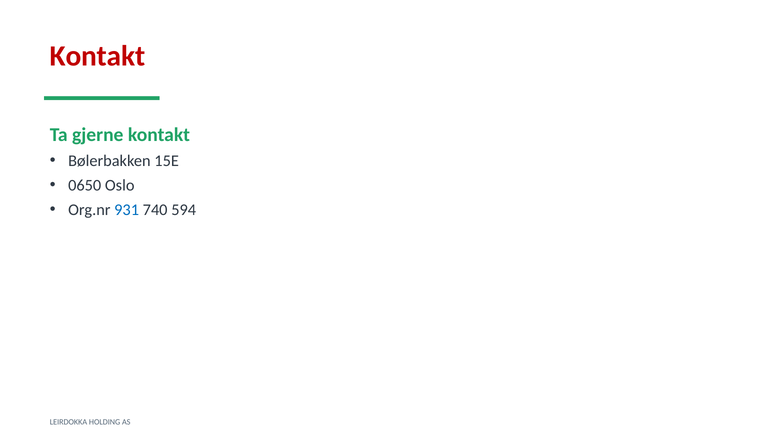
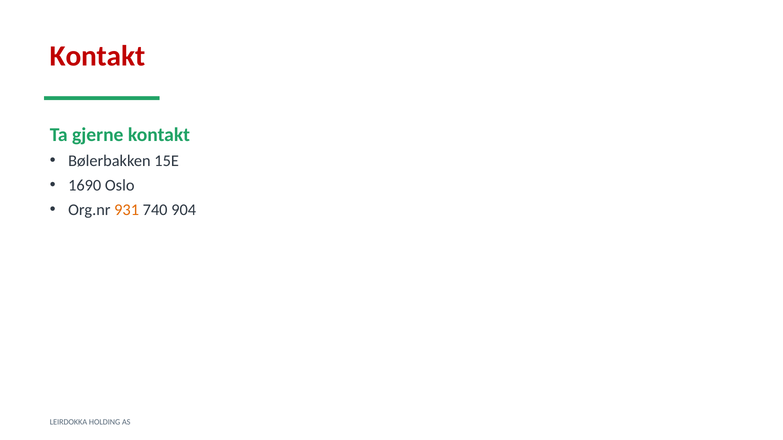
0650: 0650 -> 1690
931 colour: blue -> orange
594: 594 -> 904
